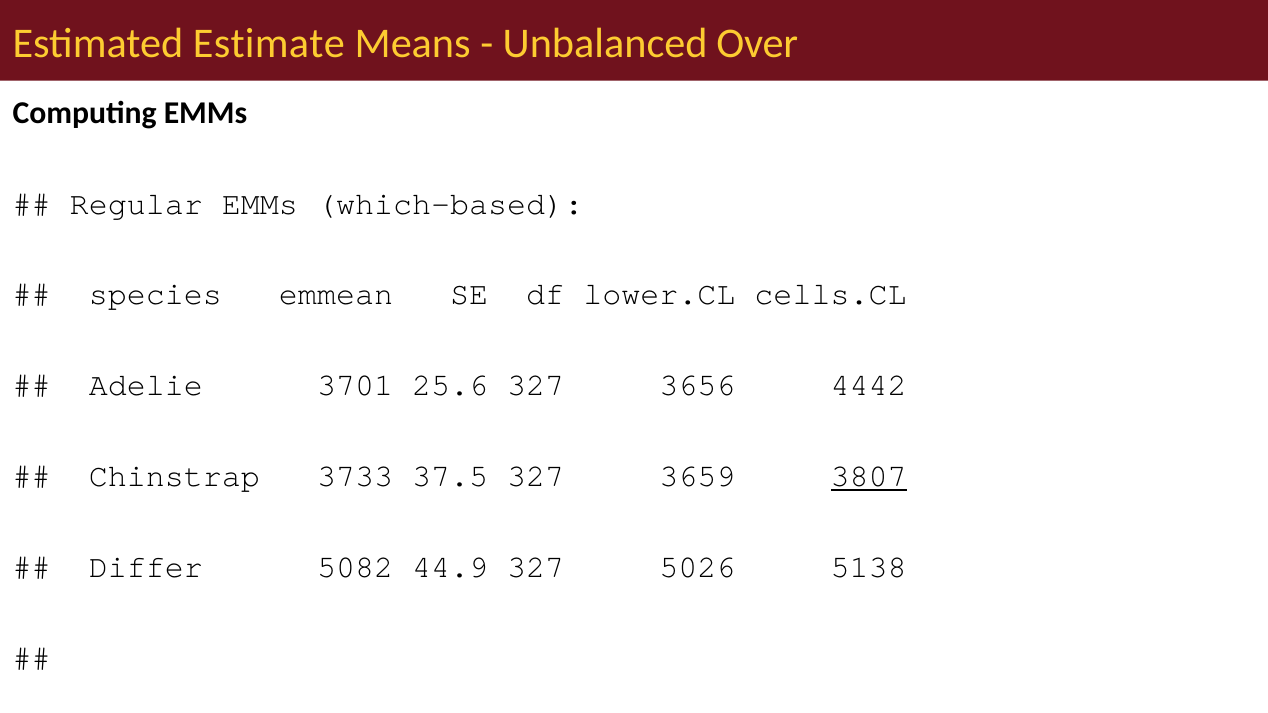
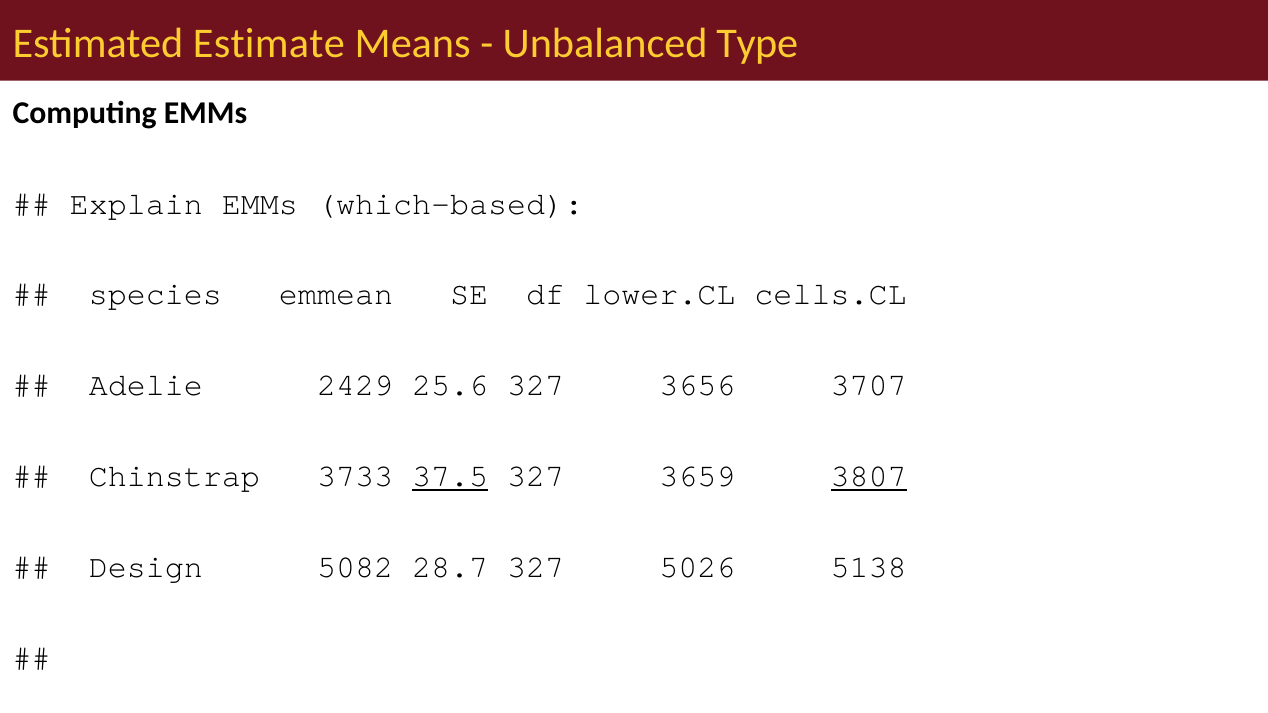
Unbalanced Over: Over -> Type
Regular: Regular -> Explain
3701: 3701 -> 2429
4442: 4442 -> 3707
37.5 underline: none -> present
Differ: Differ -> Design
44.9: 44.9 -> 28.7
